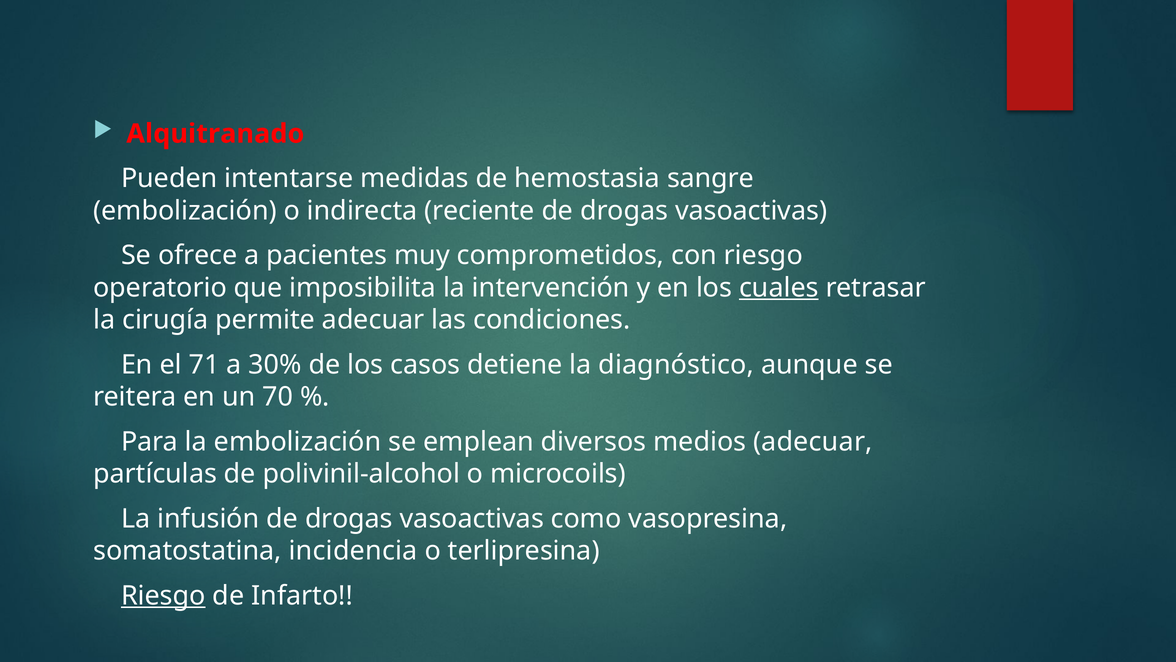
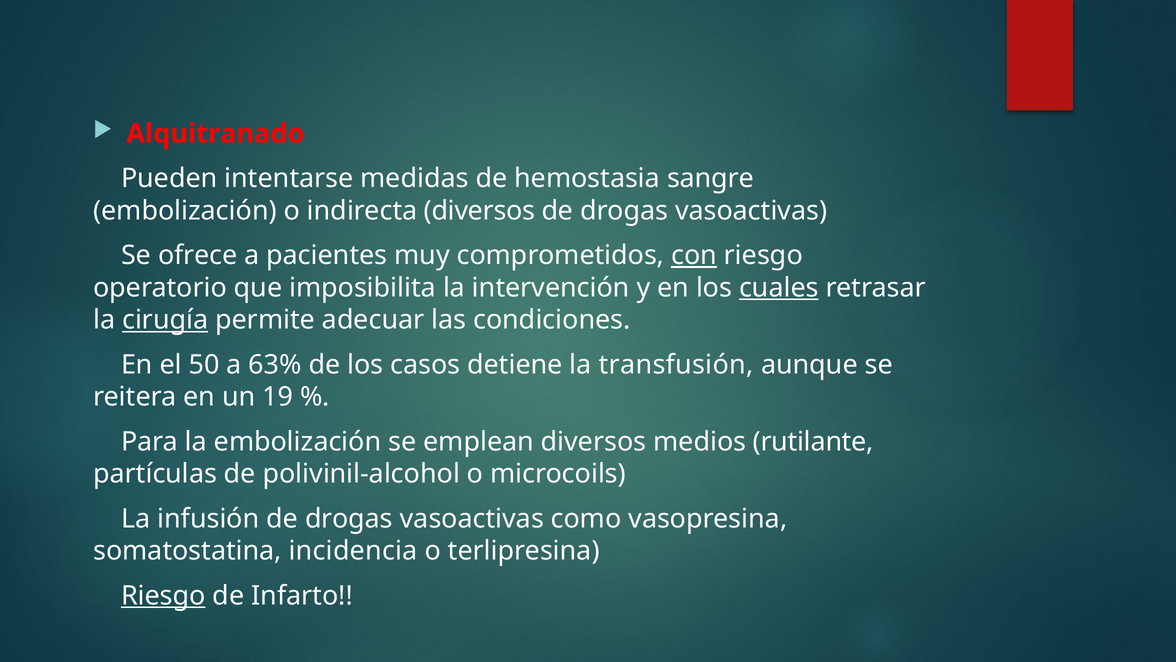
indirecta reciente: reciente -> diversos
con underline: none -> present
cirugía underline: none -> present
71: 71 -> 50
30%: 30% -> 63%
diagnóstico: diagnóstico -> transfusión
70: 70 -> 19
medios adecuar: adecuar -> rutilante
